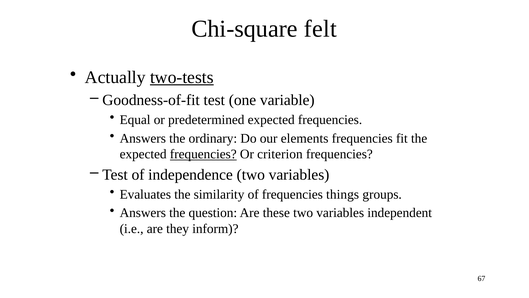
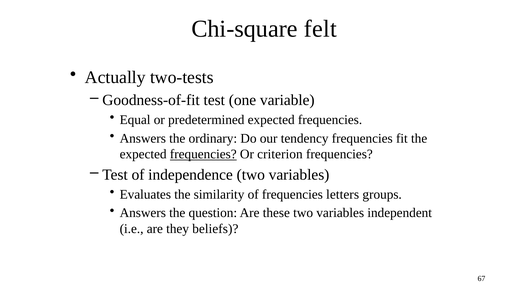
two-tests underline: present -> none
elements: elements -> tendency
things: things -> letters
inform: inform -> beliefs
